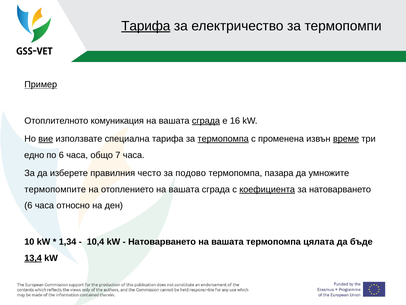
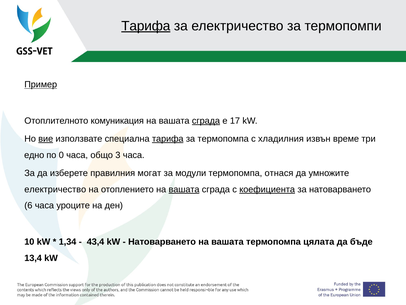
16: 16 -> 17
тарифа at (168, 139) underline: none -> present
термопомпа at (223, 139) underline: present -> none
променена: променена -> хладилния
време underline: present -> none
по 6: 6 -> 0
7: 7 -> 3
често: често -> могат
подово: подово -> модули
пазара: пазара -> отнася
термопомпите at (55, 189): термопомпите -> електричество
вашата at (184, 189) underline: none -> present
относно: относно -> уроците
10,4: 10,4 -> 43,4
13,4 underline: present -> none
